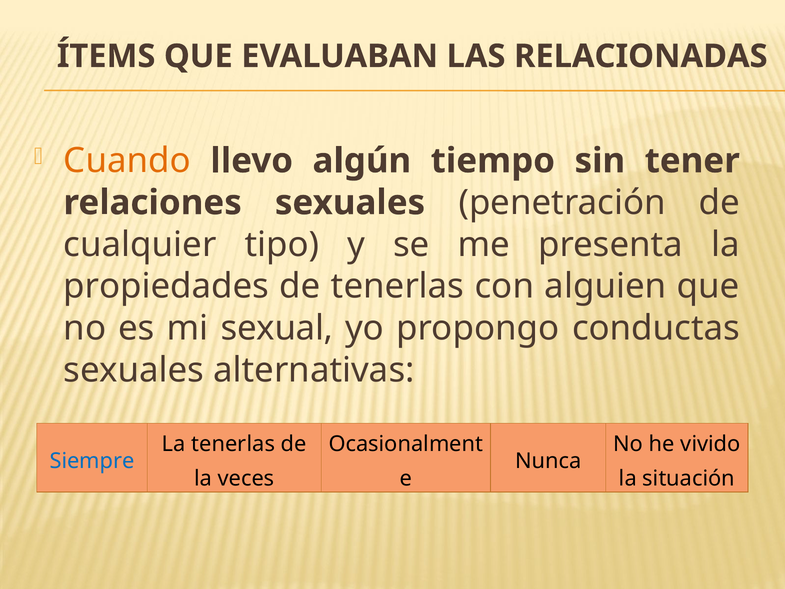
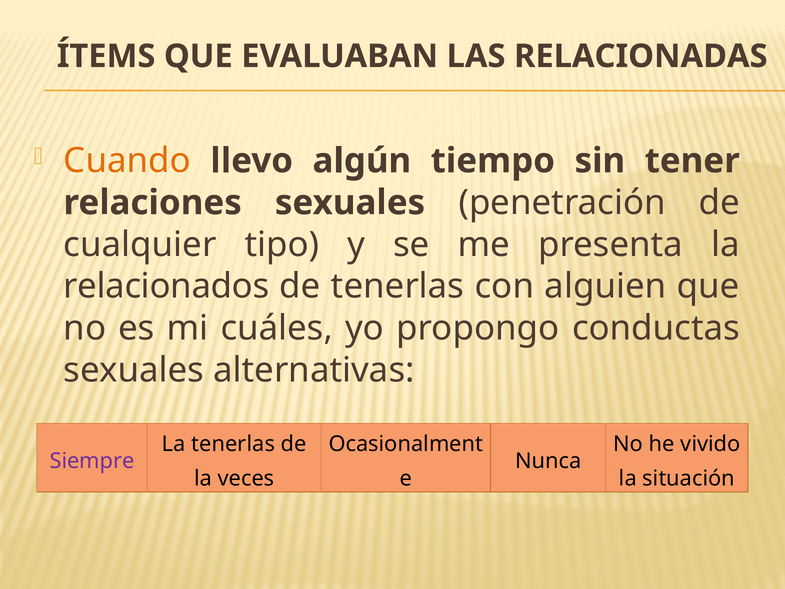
propiedades: propiedades -> relacionados
sexual: sexual -> cuáles
Siempre colour: blue -> purple
